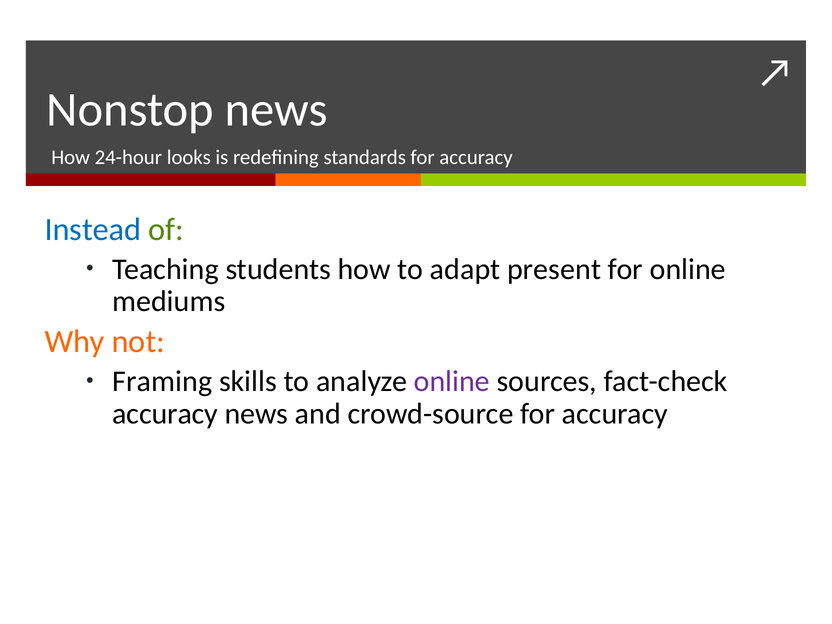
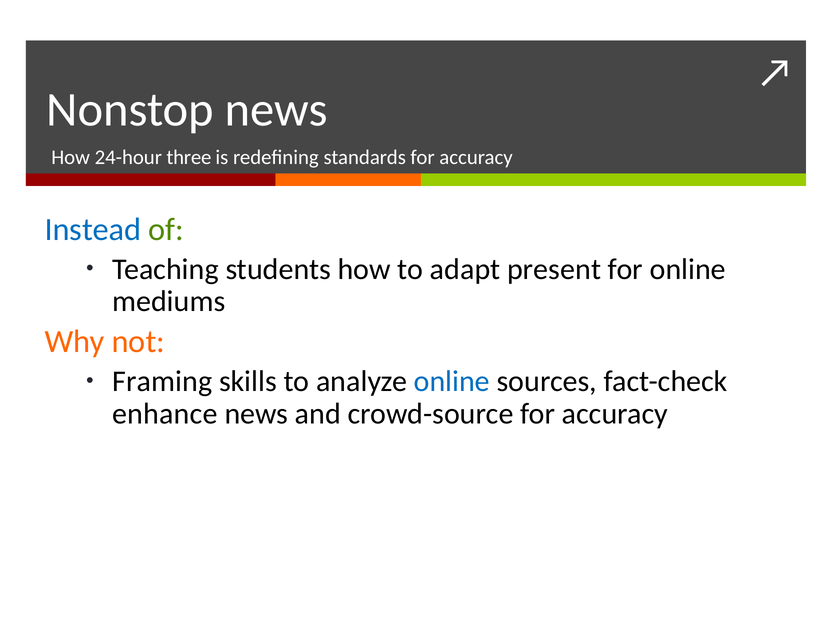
looks: looks -> three
online at (452, 381) colour: purple -> blue
accuracy at (165, 414): accuracy -> enhance
